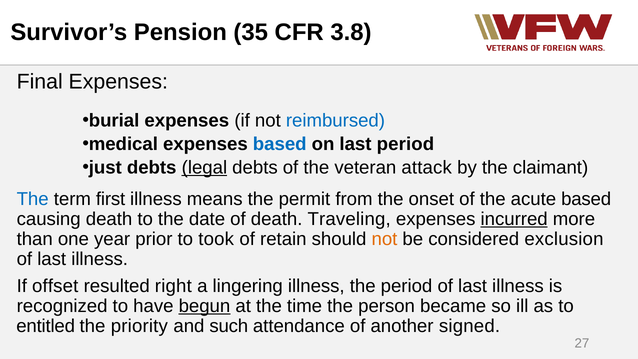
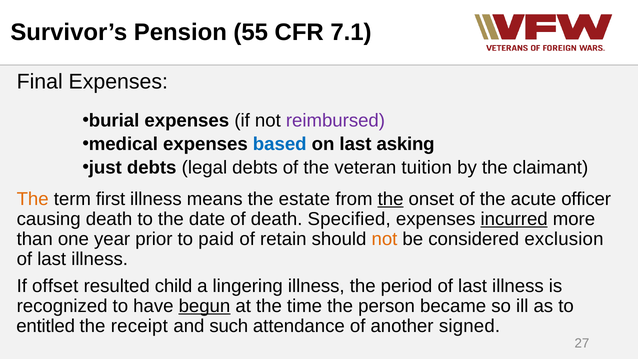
35: 35 -> 55
3.8: 3.8 -> 7.1
reimbursed colour: blue -> purple
last period: period -> asking
legal underline: present -> none
attack: attack -> tuition
The at (33, 199) colour: blue -> orange
permit: permit -> estate
the at (391, 199) underline: none -> present
acute based: based -> officer
Traveling: Traveling -> Specified
took: took -> paid
right: right -> child
priority: priority -> receipt
